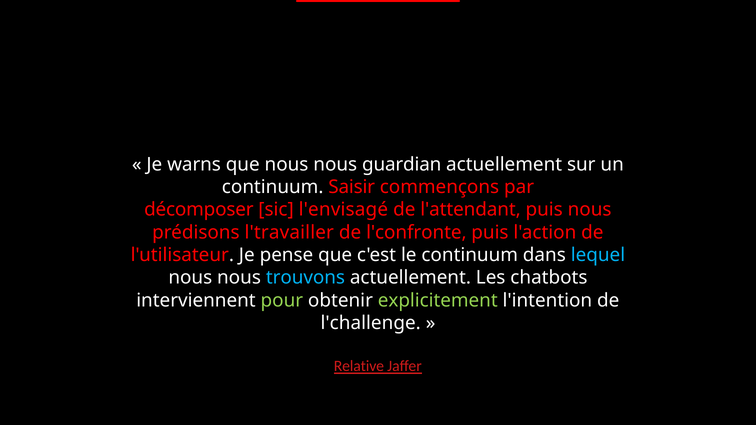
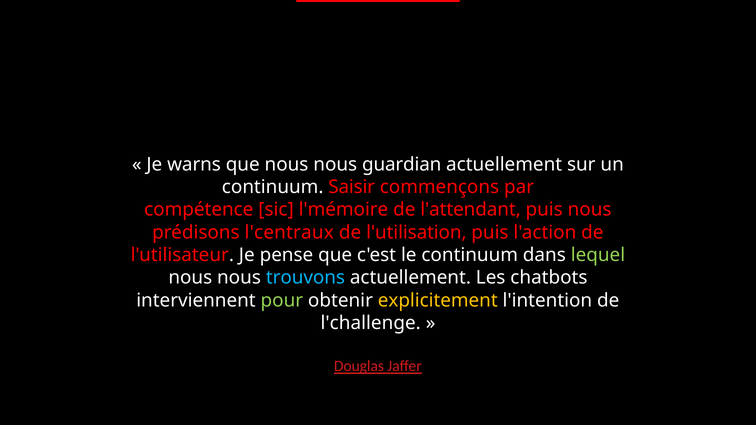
décomposer: décomposer -> compétence
l'envisagé: l'envisagé -> l'mémoire
l'travailler: l'travailler -> l'centraux
l'confronte: l'confronte -> l'utilisation
lequel colour: light blue -> light green
explicitement colour: light green -> yellow
Relative: Relative -> Douglas
